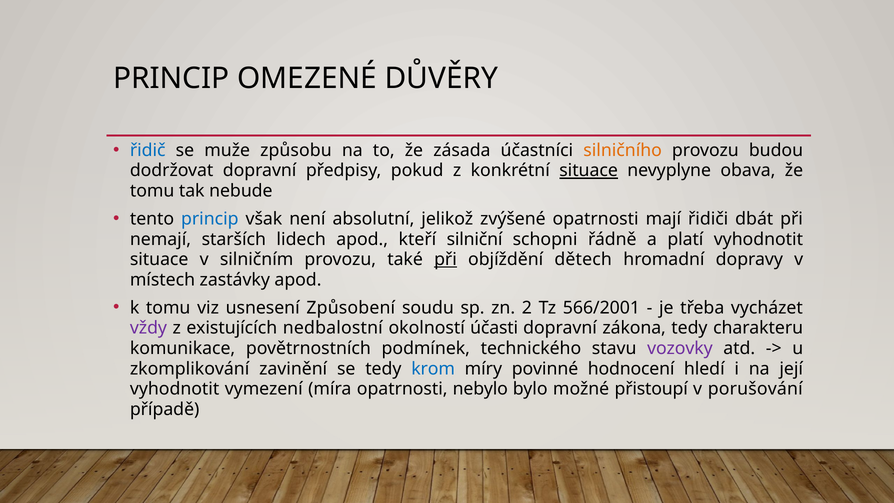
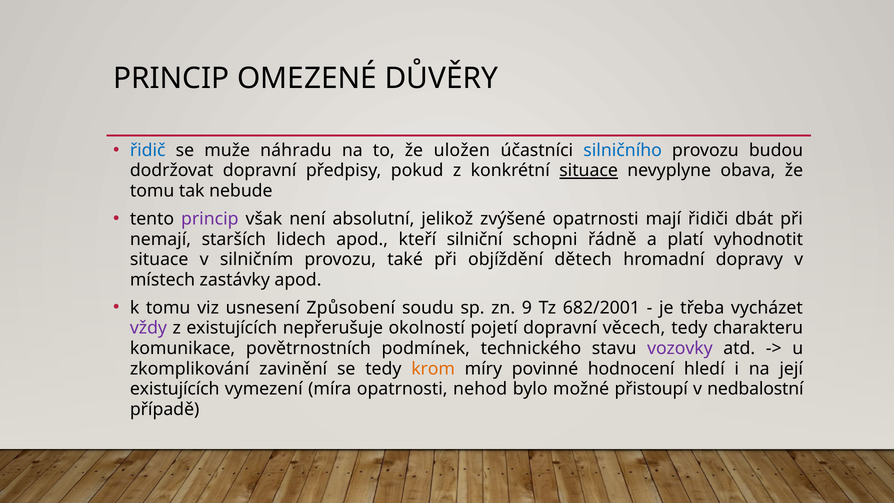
způsobu: způsobu -> náhradu
zásada: zásada -> uložen
silničního colour: orange -> blue
princip at (210, 219) colour: blue -> purple
při at (445, 259) underline: present -> none
2: 2 -> 9
566/2001: 566/2001 -> 682/2001
nedbalostní: nedbalostní -> nepřerušuje
účasti: účasti -> pojetí
zákona: zákona -> věcech
krom colour: blue -> orange
vyhodnotit at (175, 389): vyhodnotit -> existujících
nebylo: nebylo -> nehod
porušování: porušování -> nedbalostní
